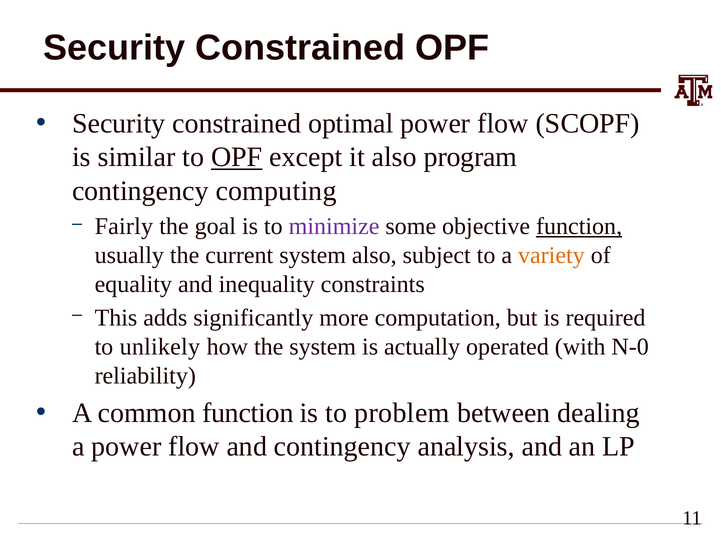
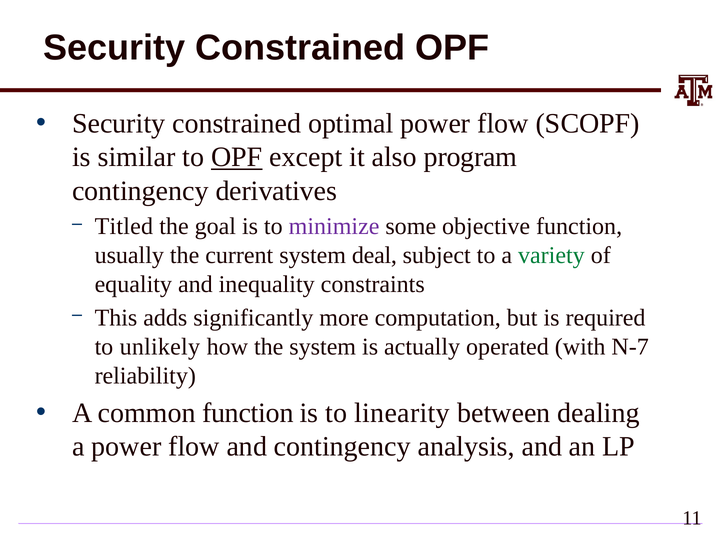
computing: computing -> derivatives
Fairly: Fairly -> Titled
function at (579, 226) underline: present -> none
system also: also -> deal
variety colour: orange -> green
N-0: N-0 -> N-7
problem: problem -> linearity
